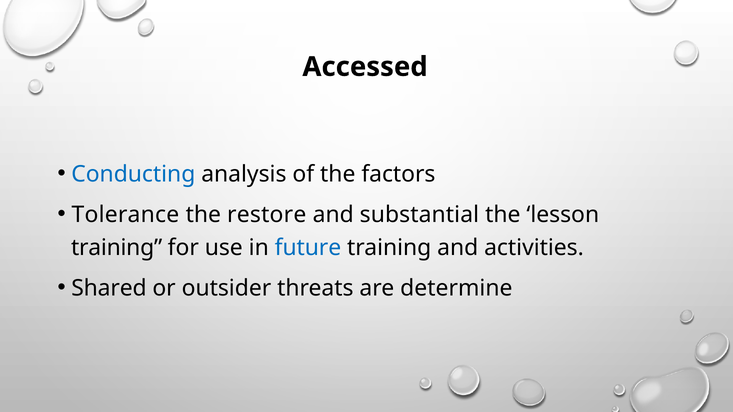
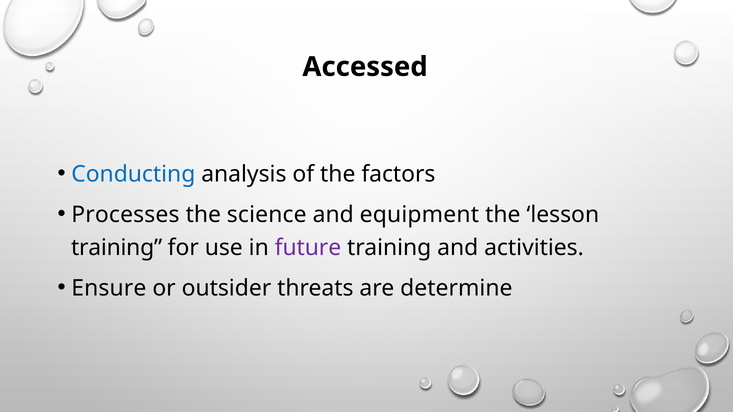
Tolerance: Tolerance -> Processes
restore: restore -> science
substantial: substantial -> equipment
future colour: blue -> purple
Shared: Shared -> Ensure
